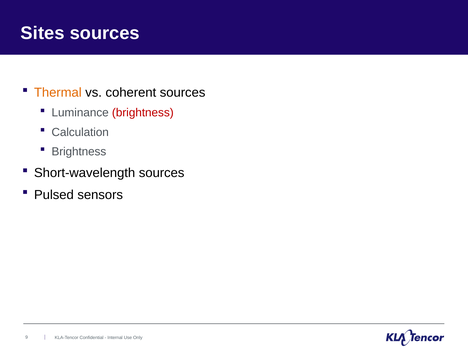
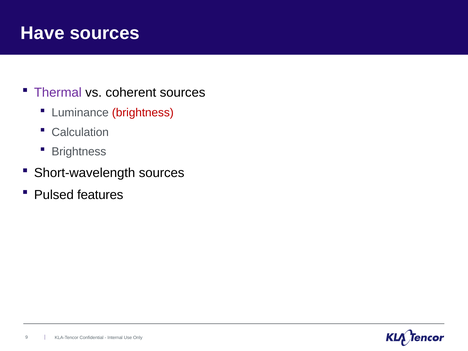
Sites: Sites -> Have
Thermal colour: orange -> purple
sensors: sensors -> features
